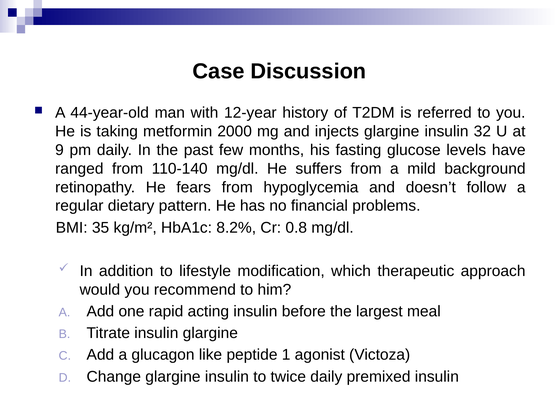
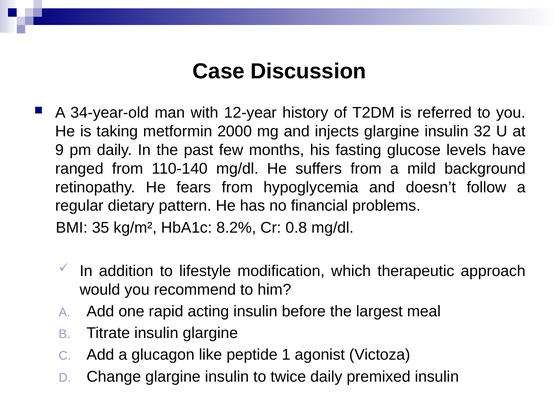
44-year-old: 44-year-old -> 34-year-old
